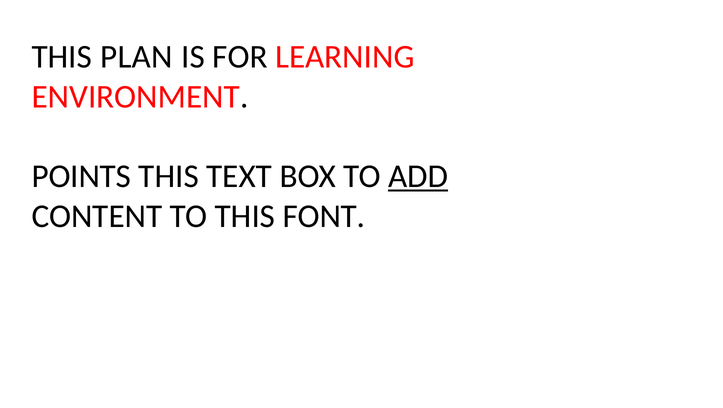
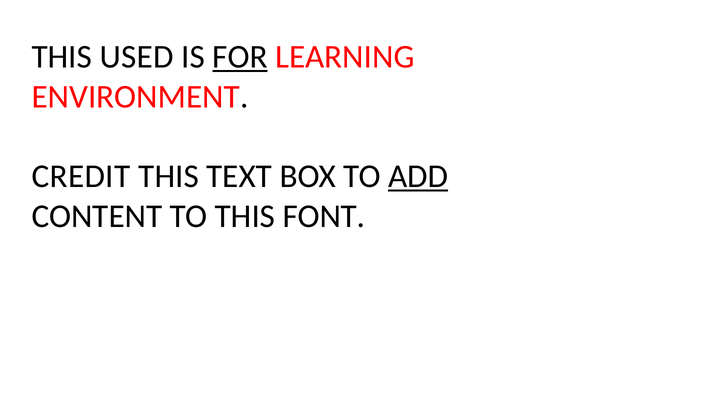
PLAN: PLAN -> USED
FOR underline: none -> present
POINTS: POINTS -> CREDIT
